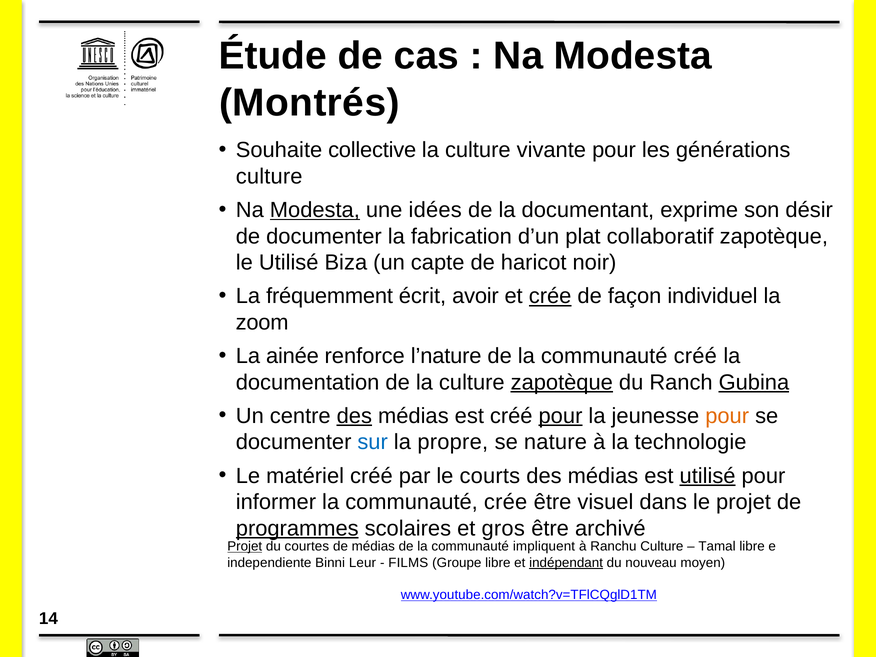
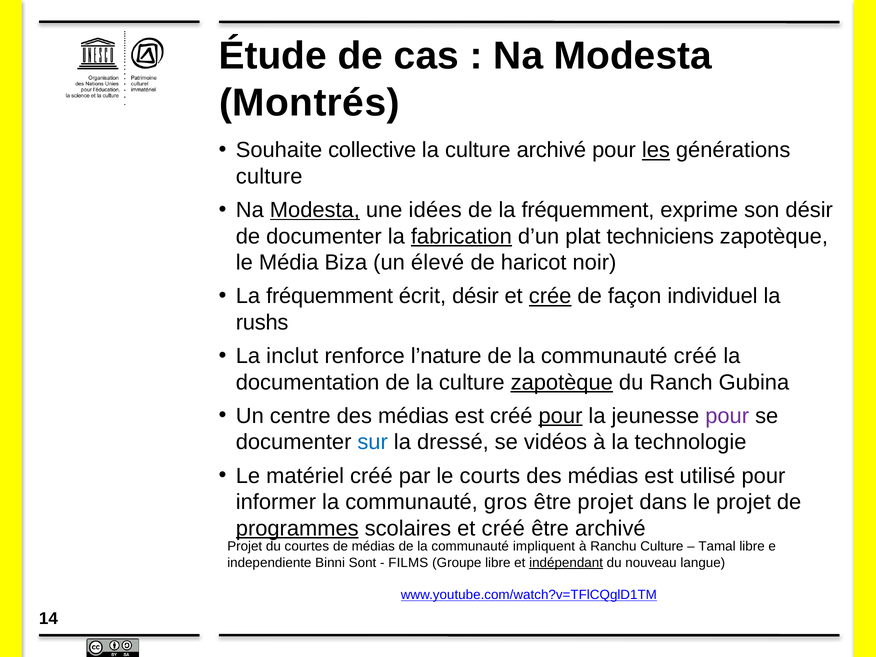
culture vivante: vivante -> archivé
les underline: none -> present
de la documentant: documentant -> fréquemment
fabrication underline: none -> present
collaboratif: collaboratif -> techniciens
le Utilisé: Utilisé -> Média
capte: capte -> élevé
écrit avoir: avoir -> désir
zoom: zoom -> rushs
ainée: ainée -> inclut
Gubina underline: present -> none
des at (354, 416) underline: present -> none
pour at (727, 416) colour: orange -> purple
propre: propre -> dressé
nature: nature -> vidéos
utilisé at (708, 476) underline: present -> none
communauté crée: crée -> gros
être visuel: visuel -> projet
et gros: gros -> créé
Projet at (245, 547) underline: present -> none
Leur: Leur -> Sont
moyen: moyen -> langue
